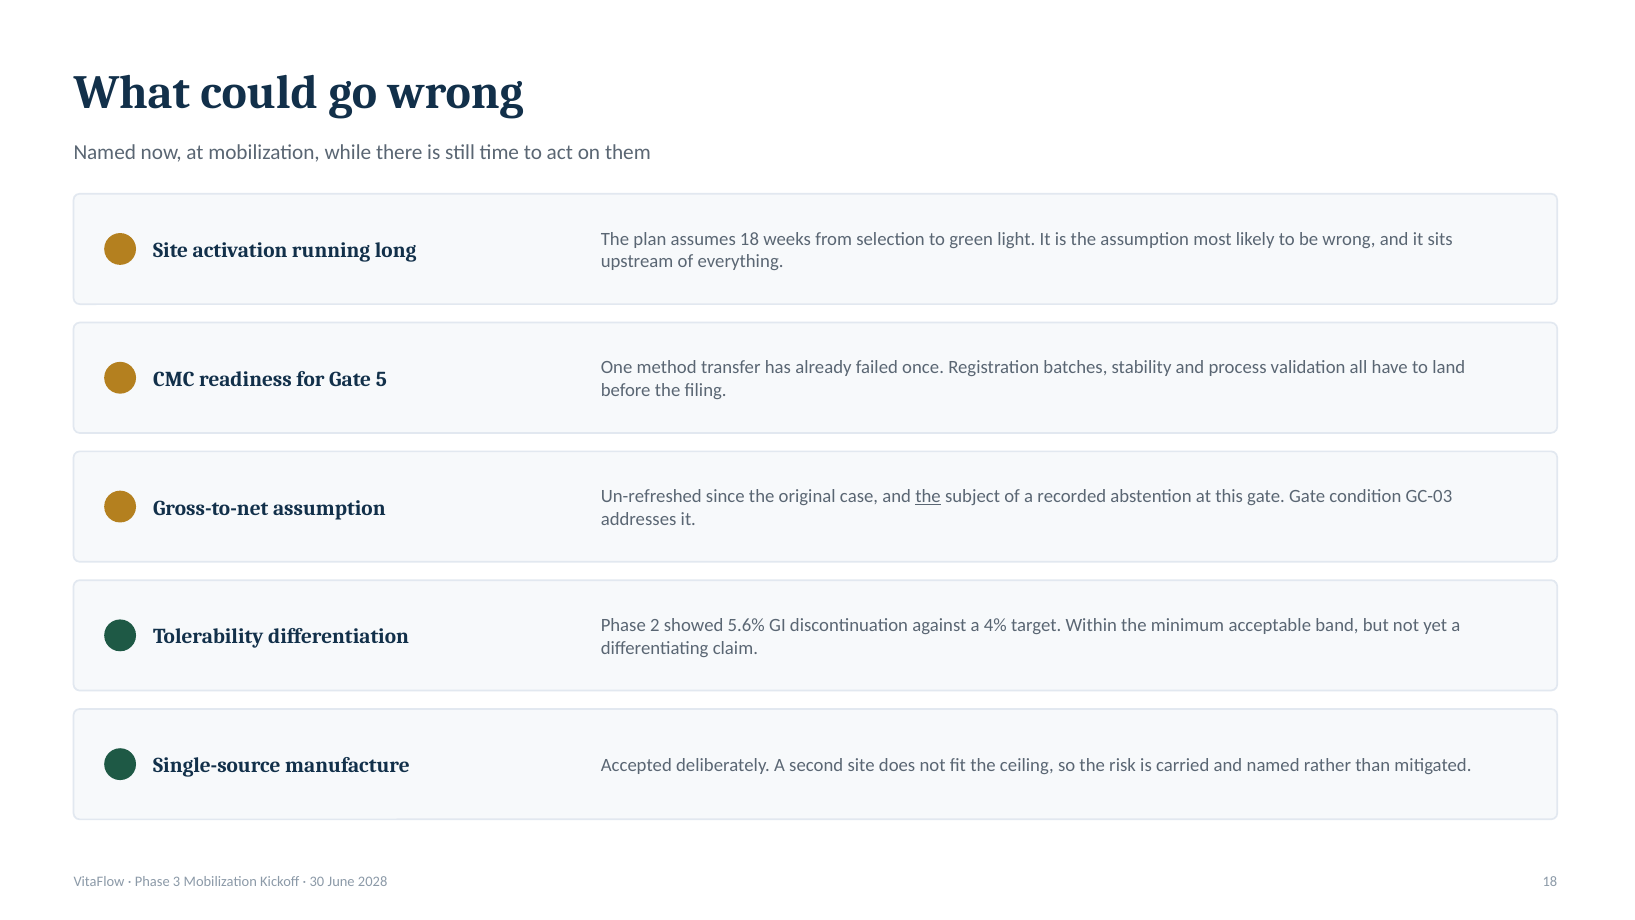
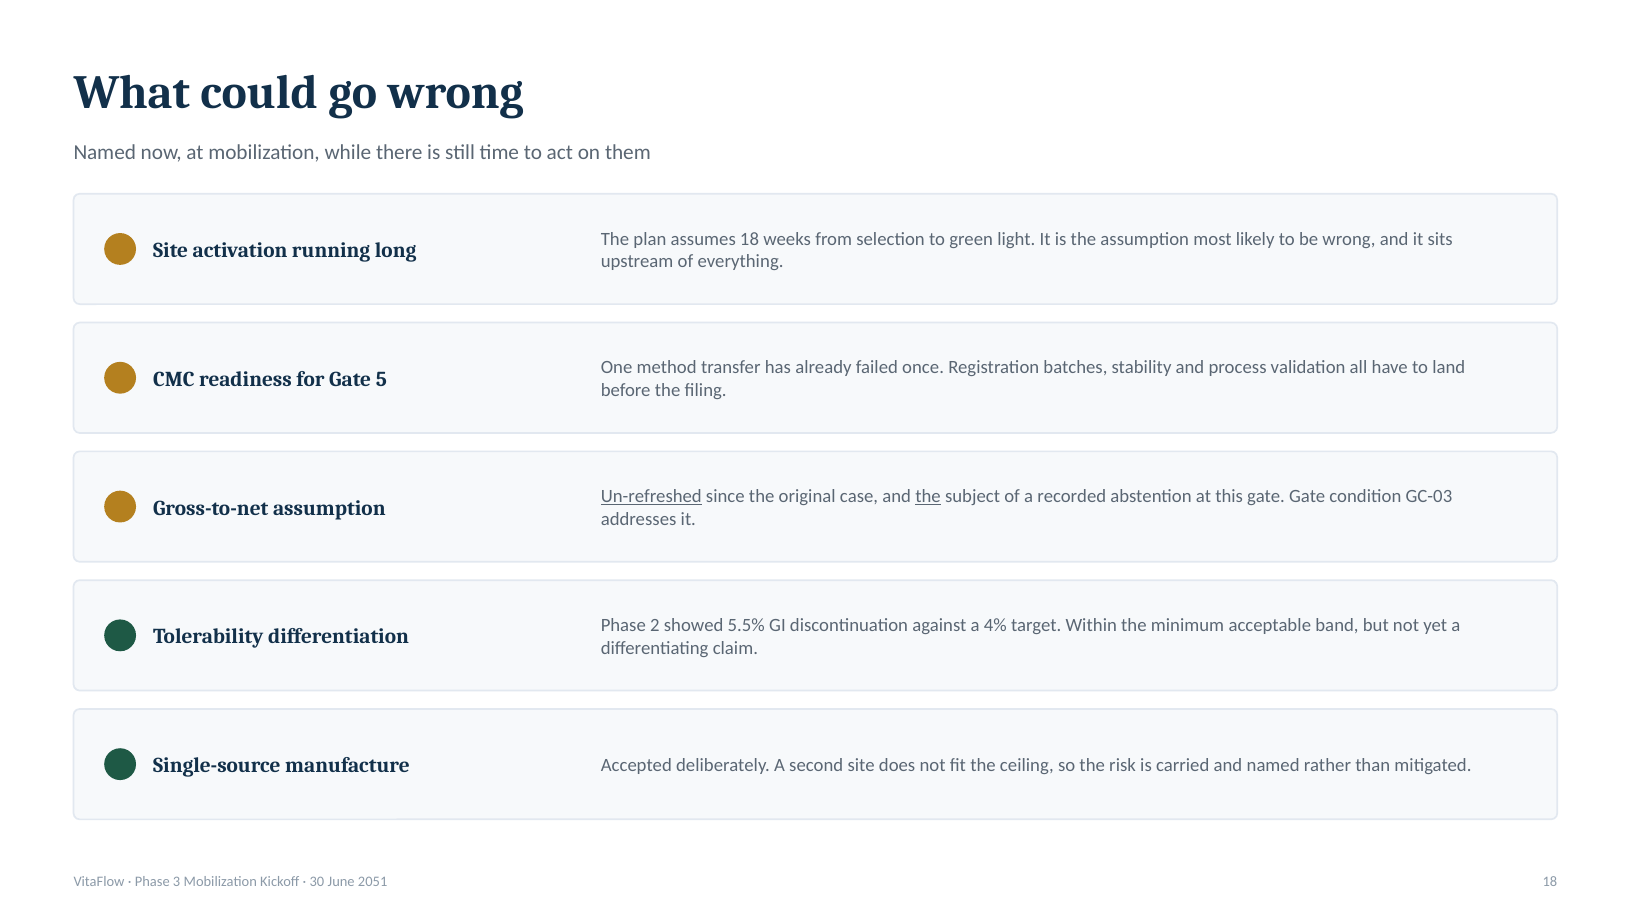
Un-refreshed underline: none -> present
5.6%: 5.6% -> 5.5%
2028: 2028 -> 2051
